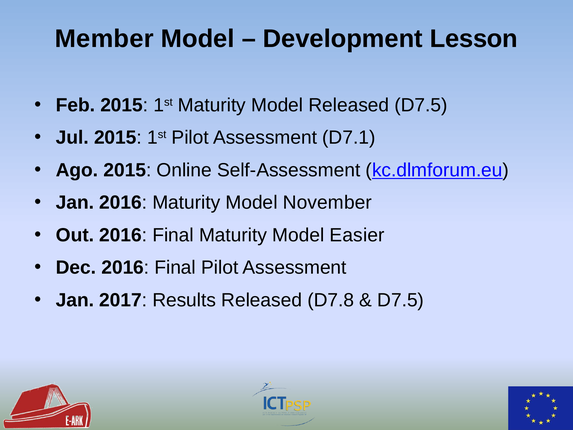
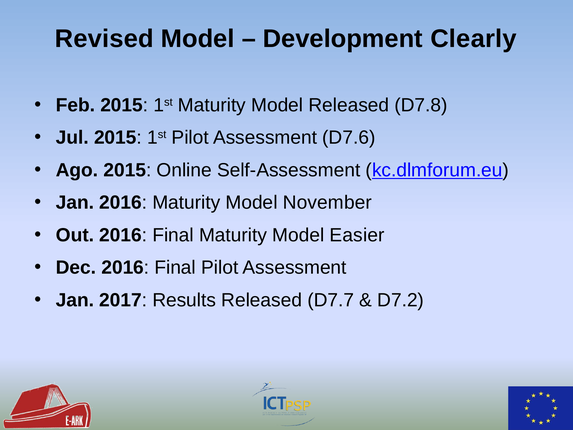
Member: Member -> Revised
Lesson: Lesson -> Clearly
Released D7.5: D7.5 -> D7.8
D7.1: D7.1 -> D7.6
D7.8: D7.8 -> D7.7
D7.5 at (401, 300): D7.5 -> D7.2
